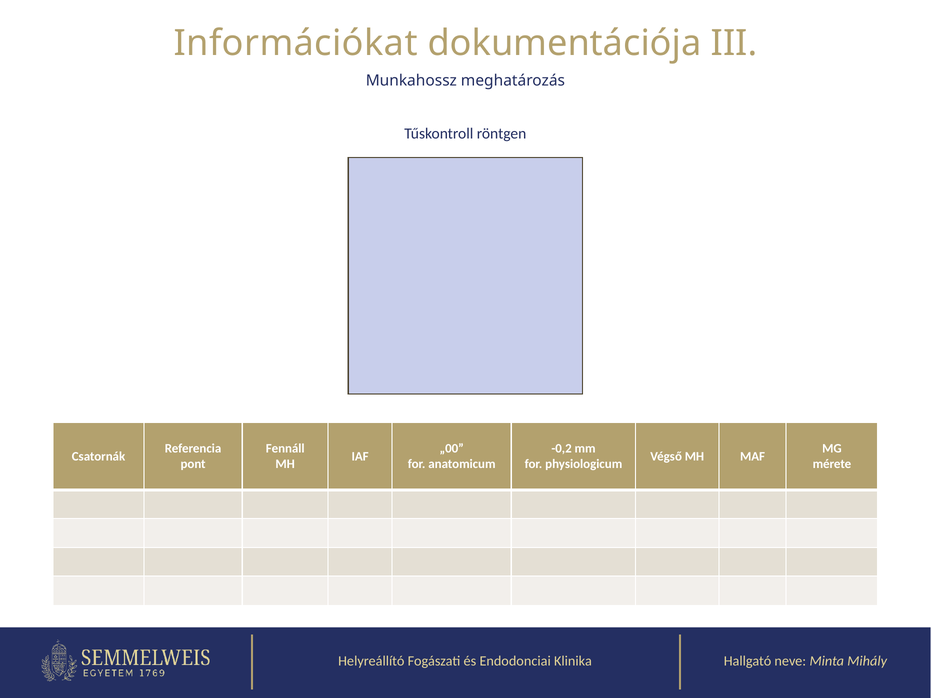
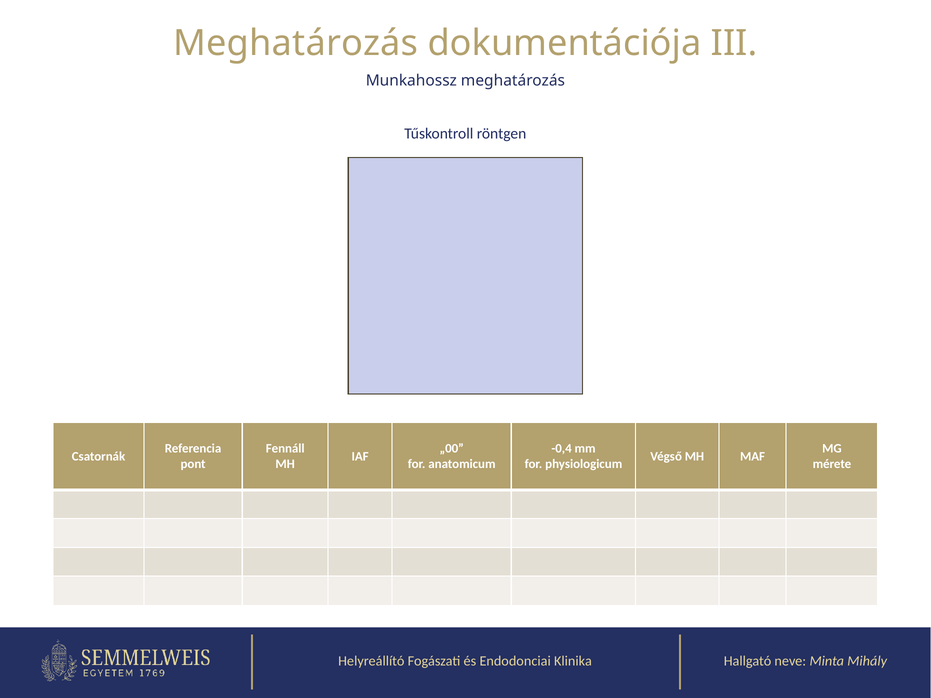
Információkat at (296, 43): Információkat -> Meghatározás
-0,2: -0,2 -> -0,4
